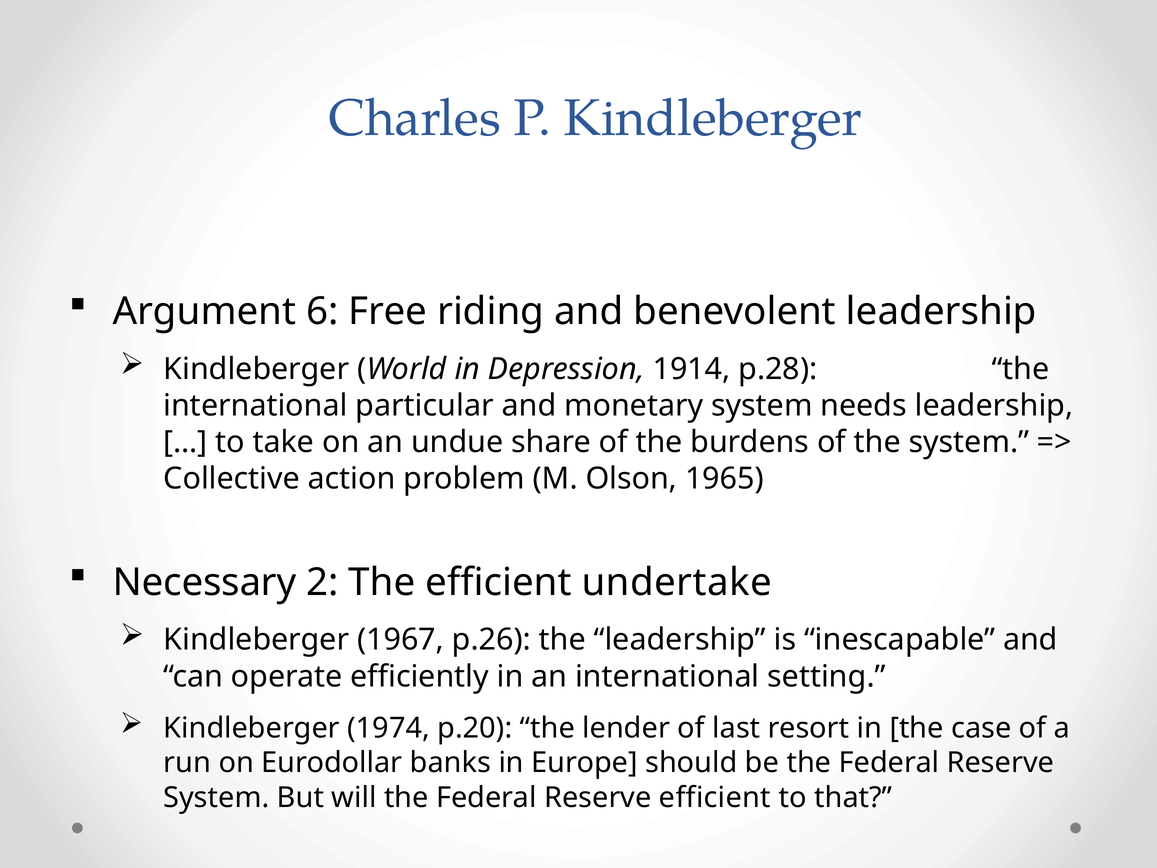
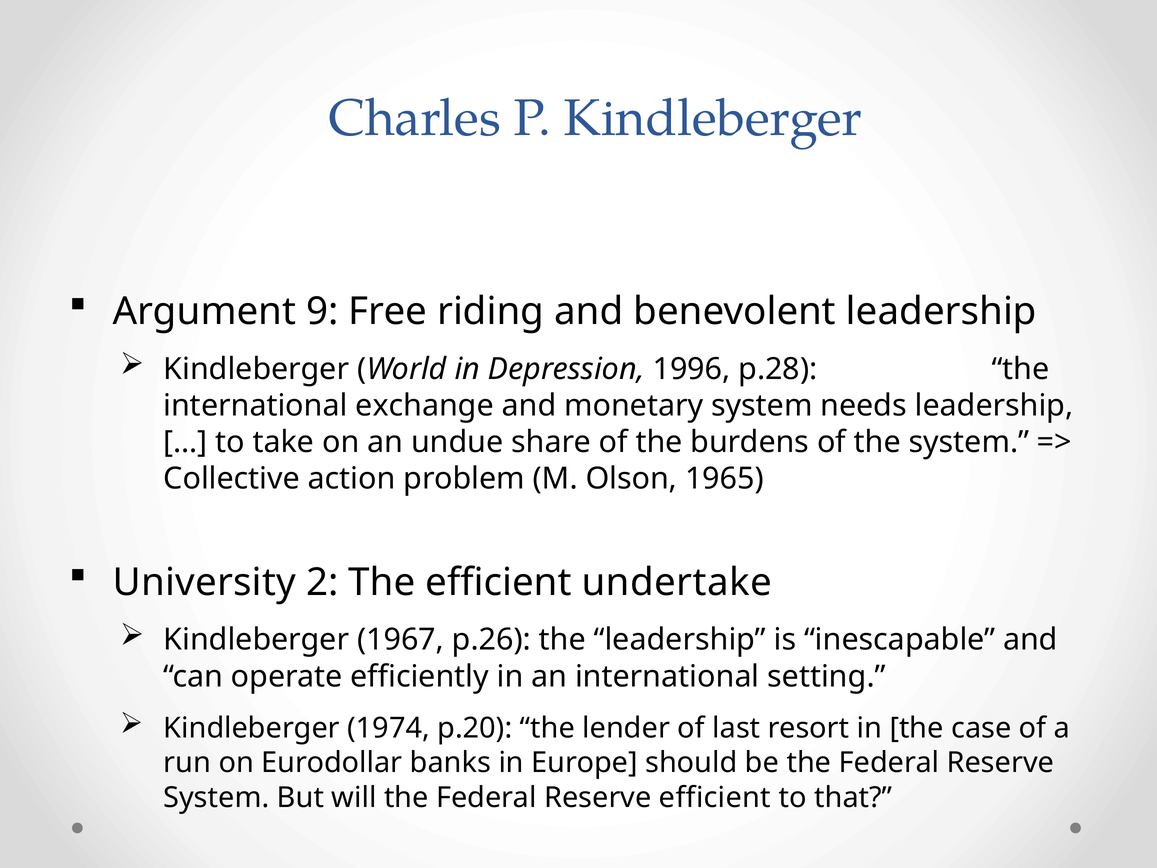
6: 6 -> 9
1914: 1914 -> 1996
particular: particular -> exchange
Necessary: Necessary -> University
